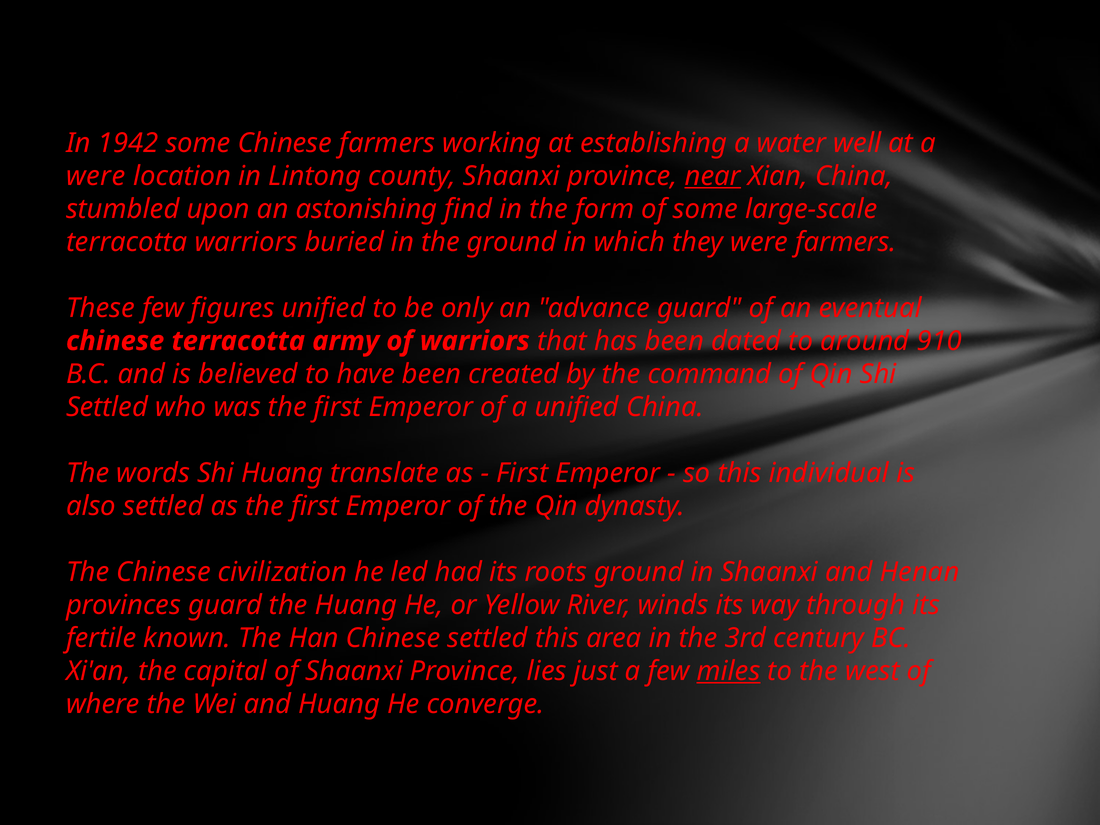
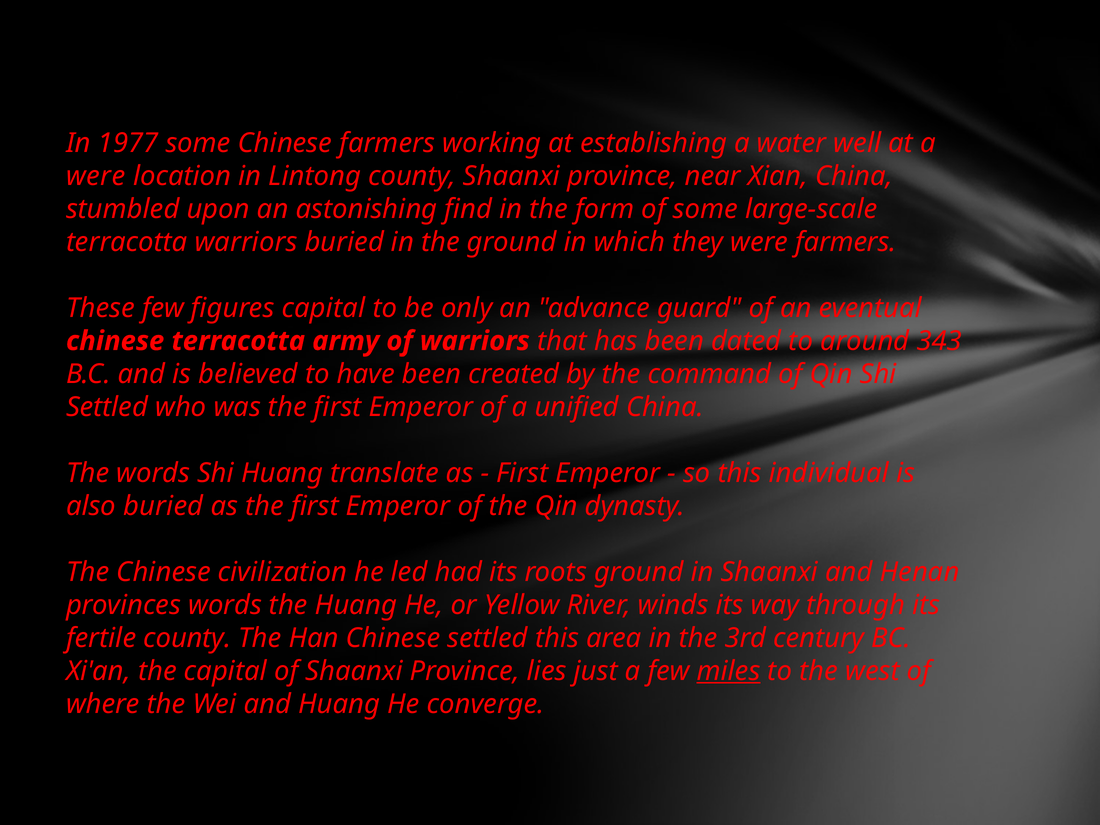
1942: 1942 -> 1977
near underline: present -> none
figures unified: unified -> capital
910: 910 -> 343
also settled: settled -> buried
provinces guard: guard -> words
fertile known: known -> county
